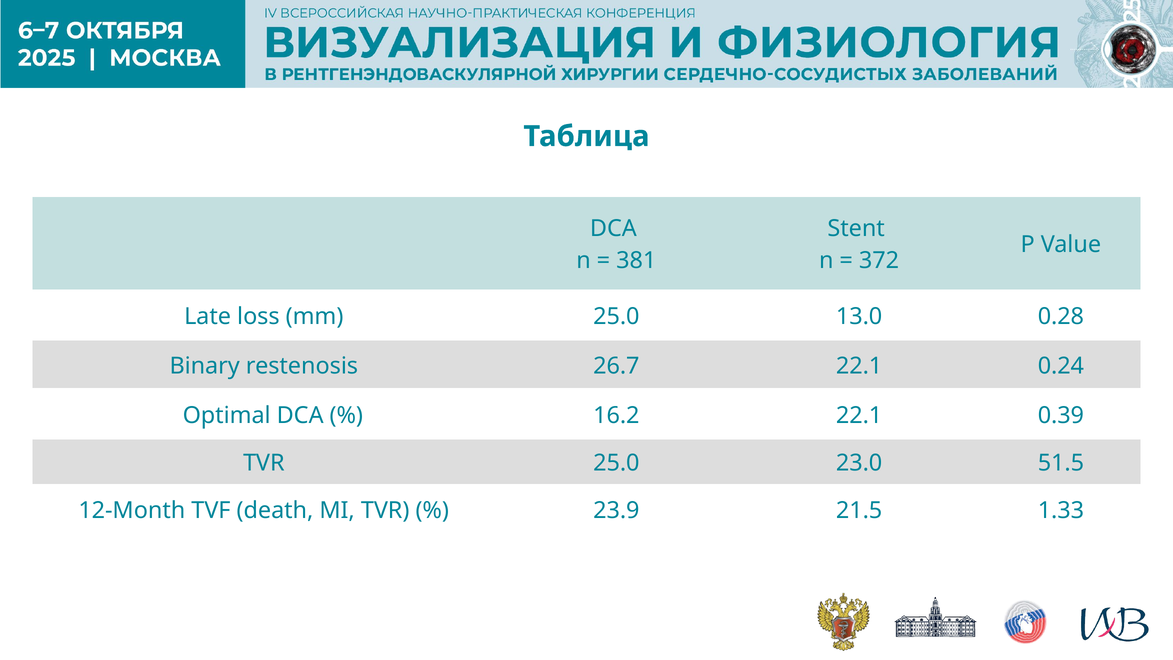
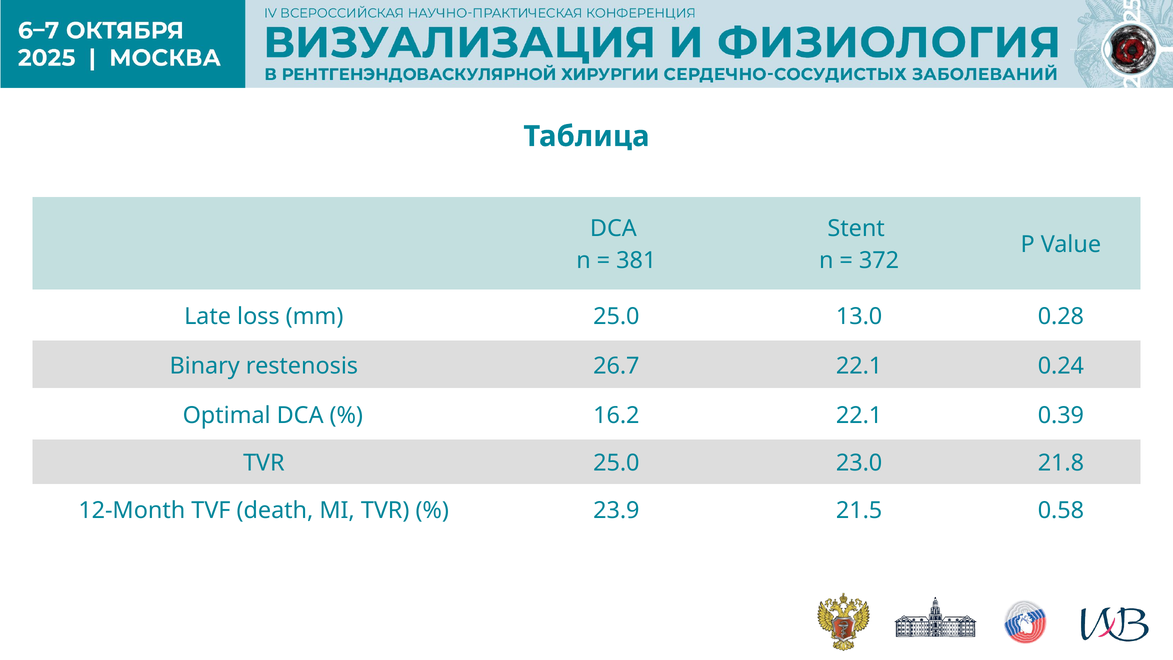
51.5: 51.5 -> 21.8
1.33: 1.33 -> 0.58
